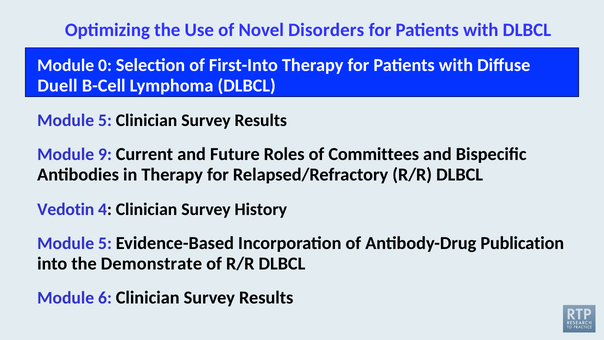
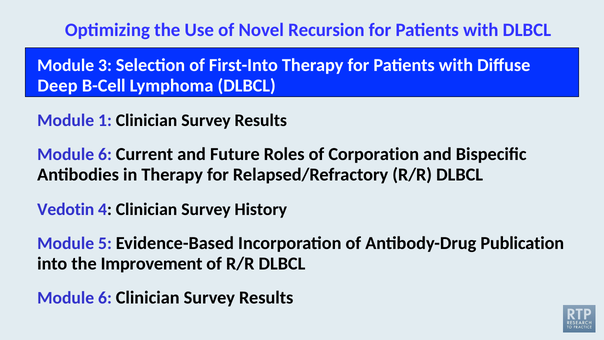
Disorders: Disorders -> Recursion
0: 0 -> 3
Duell: Duell -> Deep
5 at (105, 120): 5 -> 1
9 at (105, 154): 9 -> 6
Committees: Committees -> Corporation
Demonstrate: Demonstrate -> Improvement
